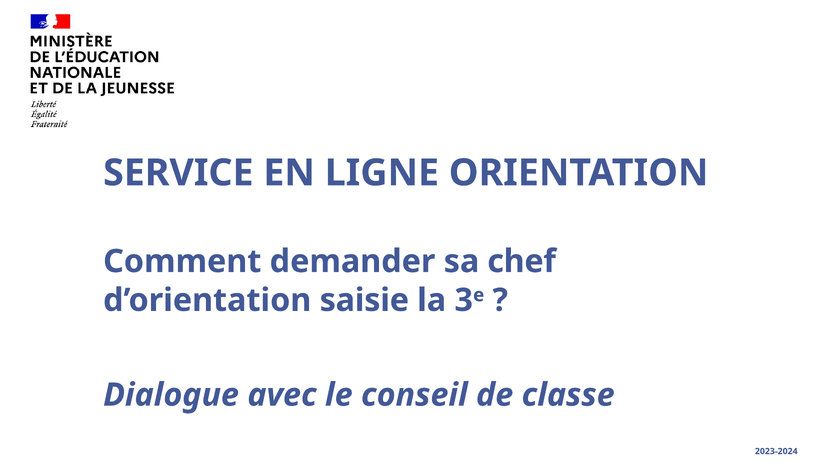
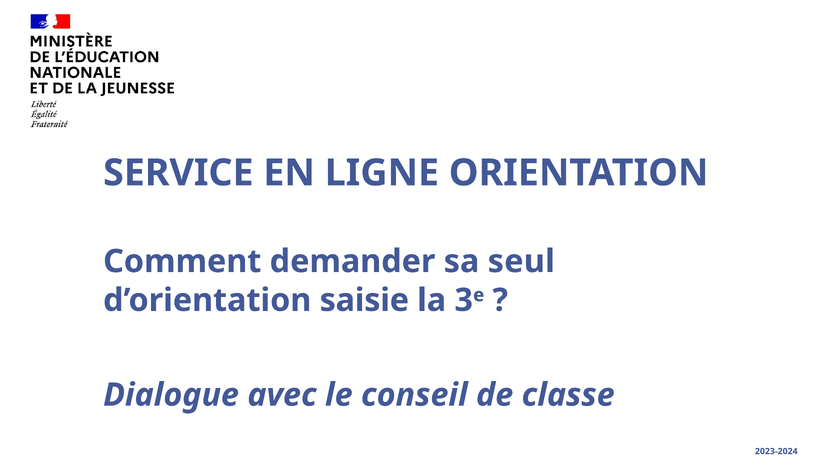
chef: chef -> seul
